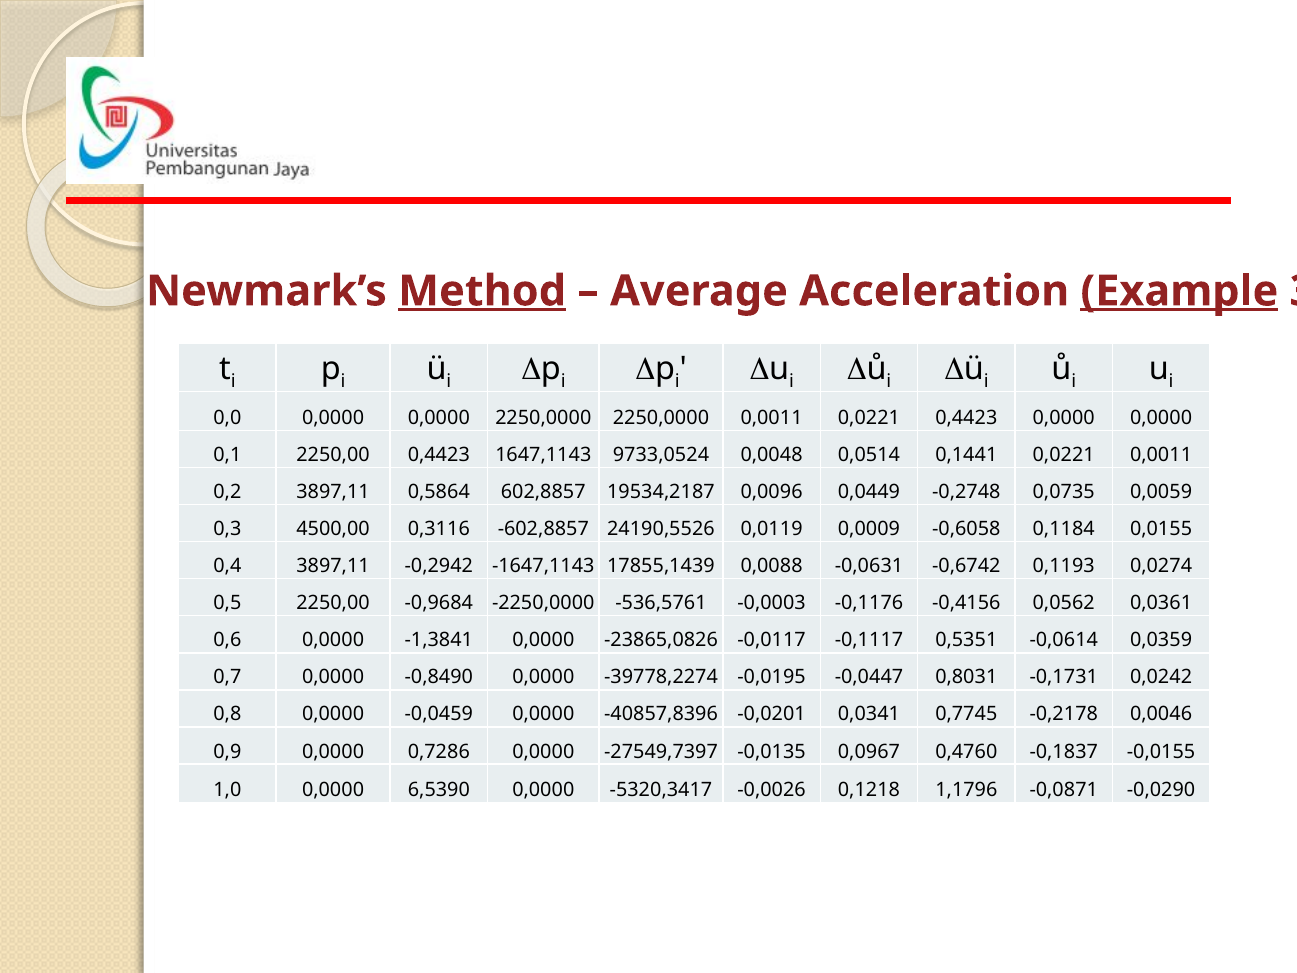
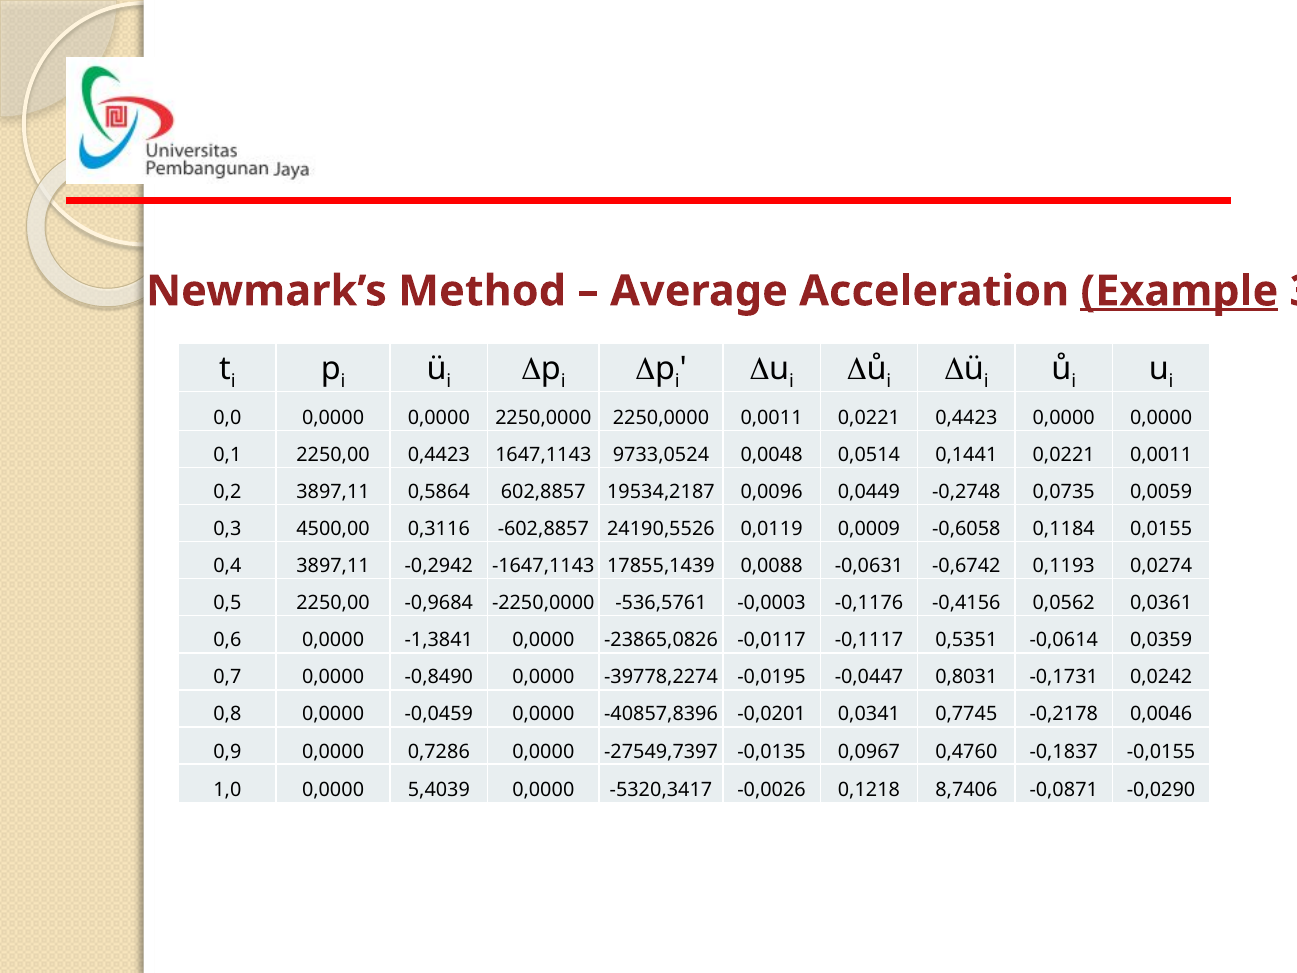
Method underline: present -> none
6,5390: 6,5390 -> 5,4039
1,1796: 1,1796 -> 8,7406
